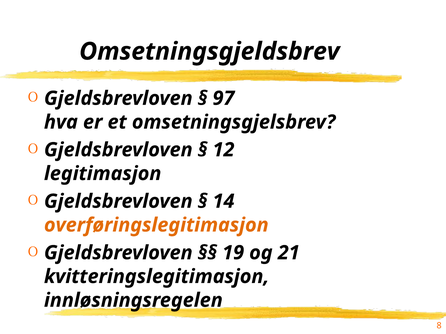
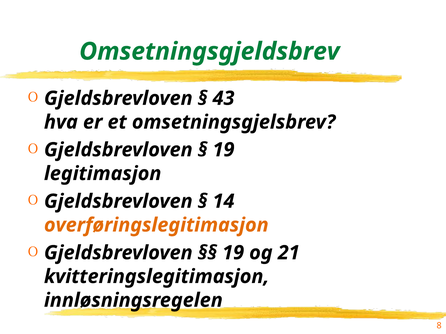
Omsetningsgjeldsbrev colour: black -> green
97: 97 -> 43
12 at (224, 150): 12 -> 19
